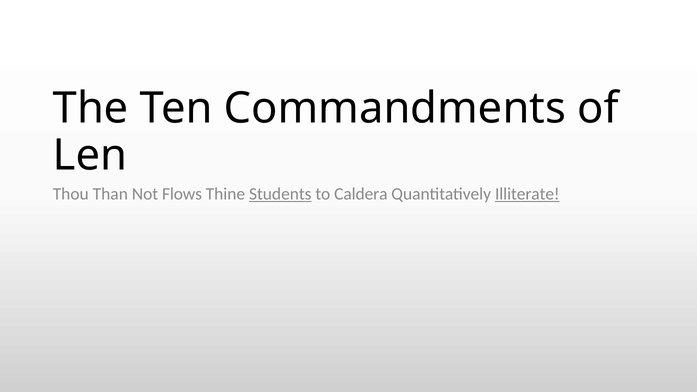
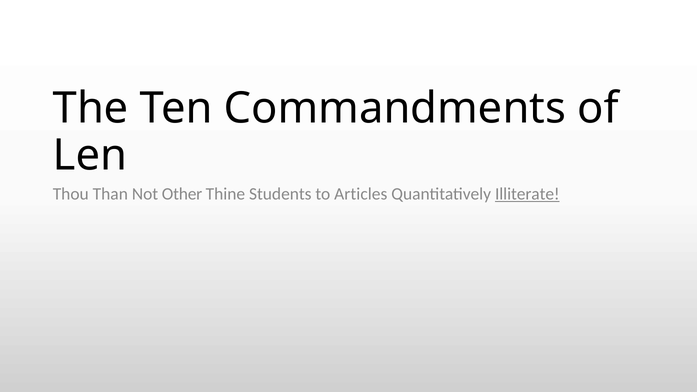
Flows: Flows -> Other
Students underline: present -> none
Caldera: Caldera -> Articles
